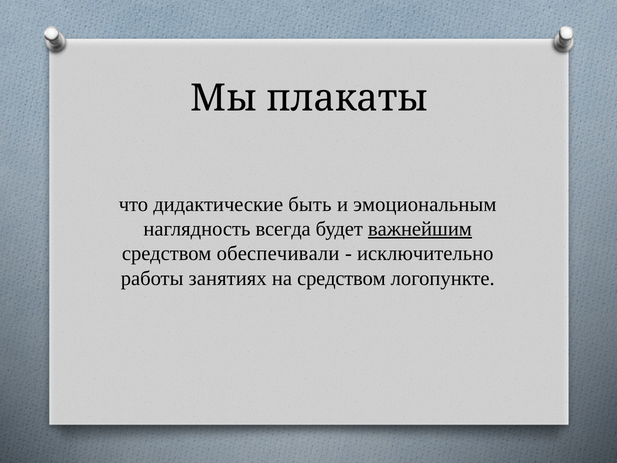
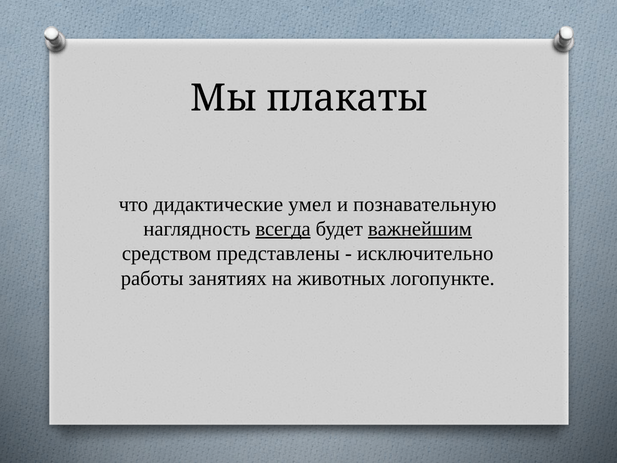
быть: быть -> умел
эмоциональным: эмоциональным -> познавательную
всегда underline: none -> present
обеспечивали: обеспечивали -> представлены
на средством: средством -> животных
